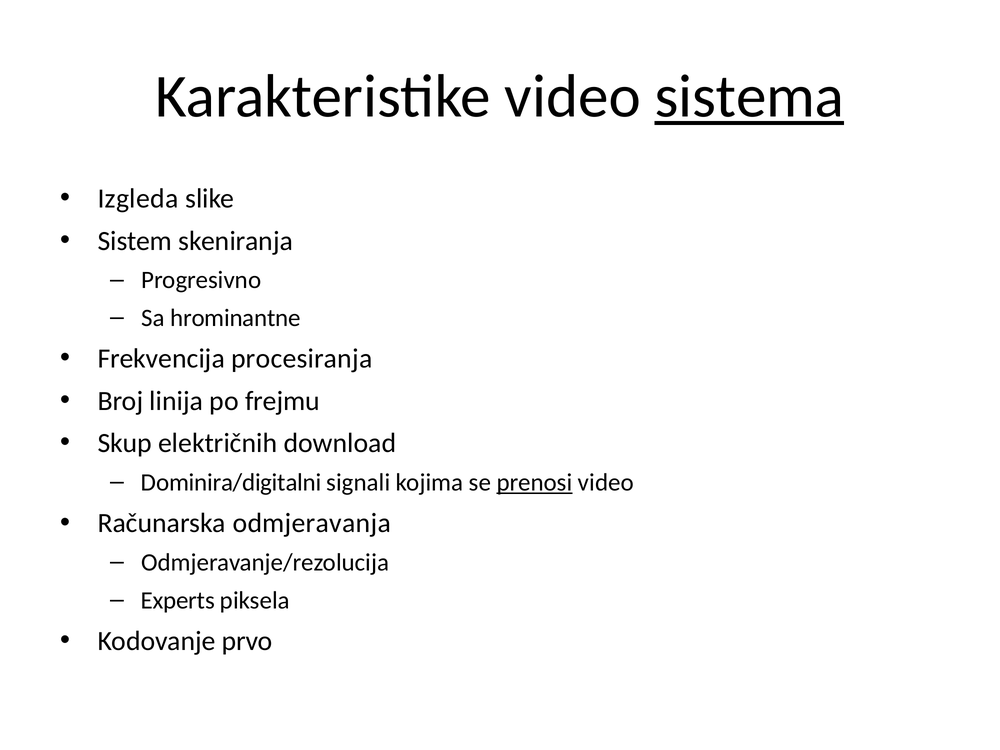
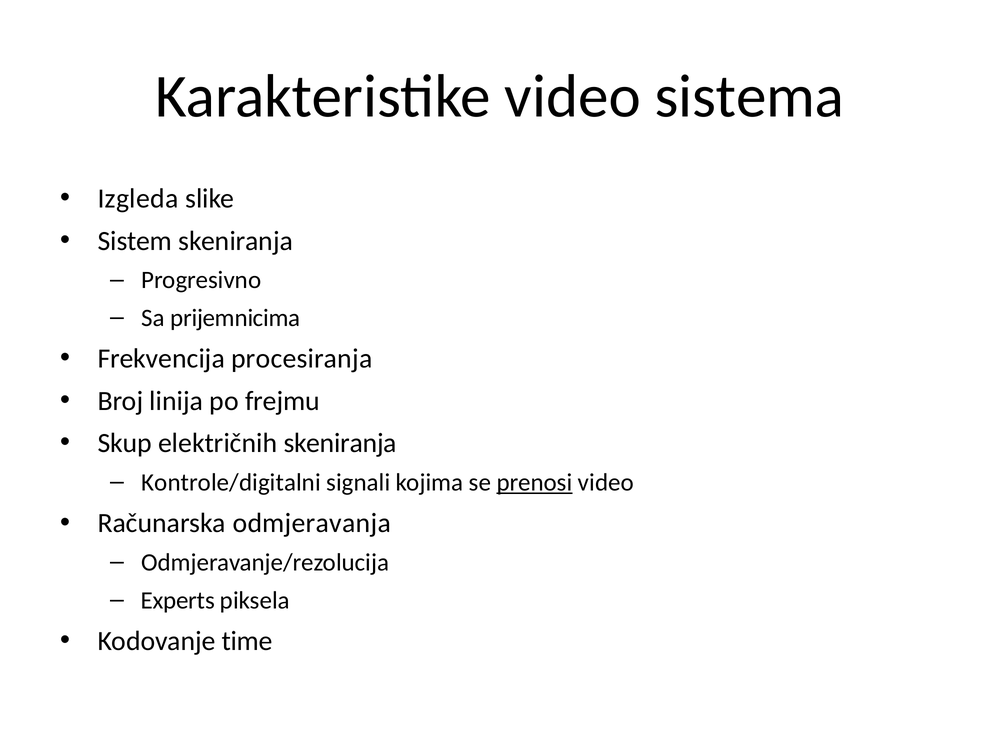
sistema underline: present -> none
hrominantne: hrominantne -> prijemnicima
električnih download: download -> skeniranja
Dominira/digitalni: Dominira/digitalni -> Kontrole/digitalni
prvo: prvo -> time
